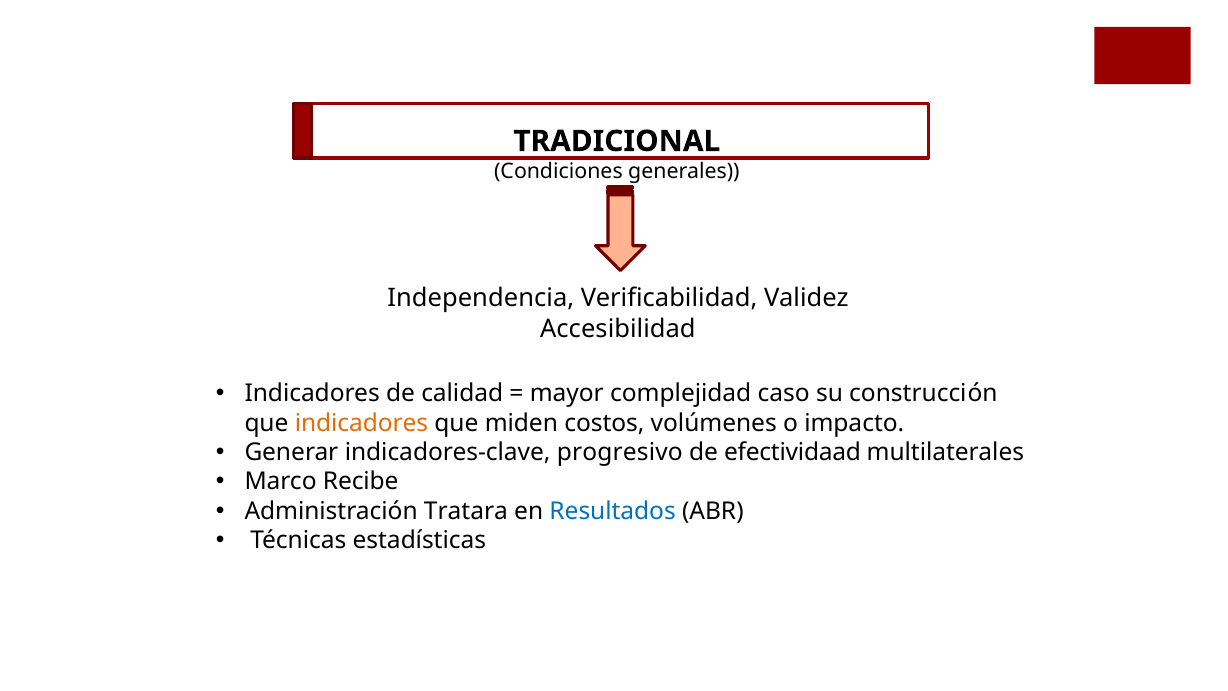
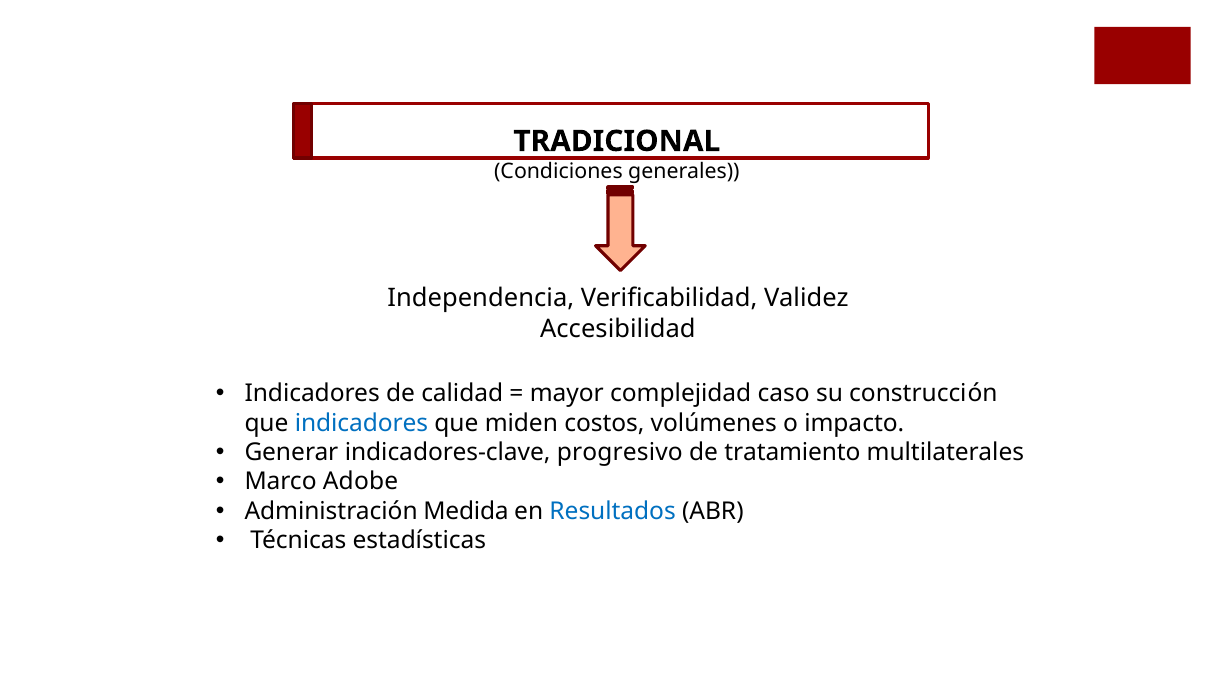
indicadores at (361, 423) colour: orange -> blue
efectividaad: efectividaad -> tratamiento
Recibe: Recibe -> Adobe
Tratara: Tratara -> Medida
